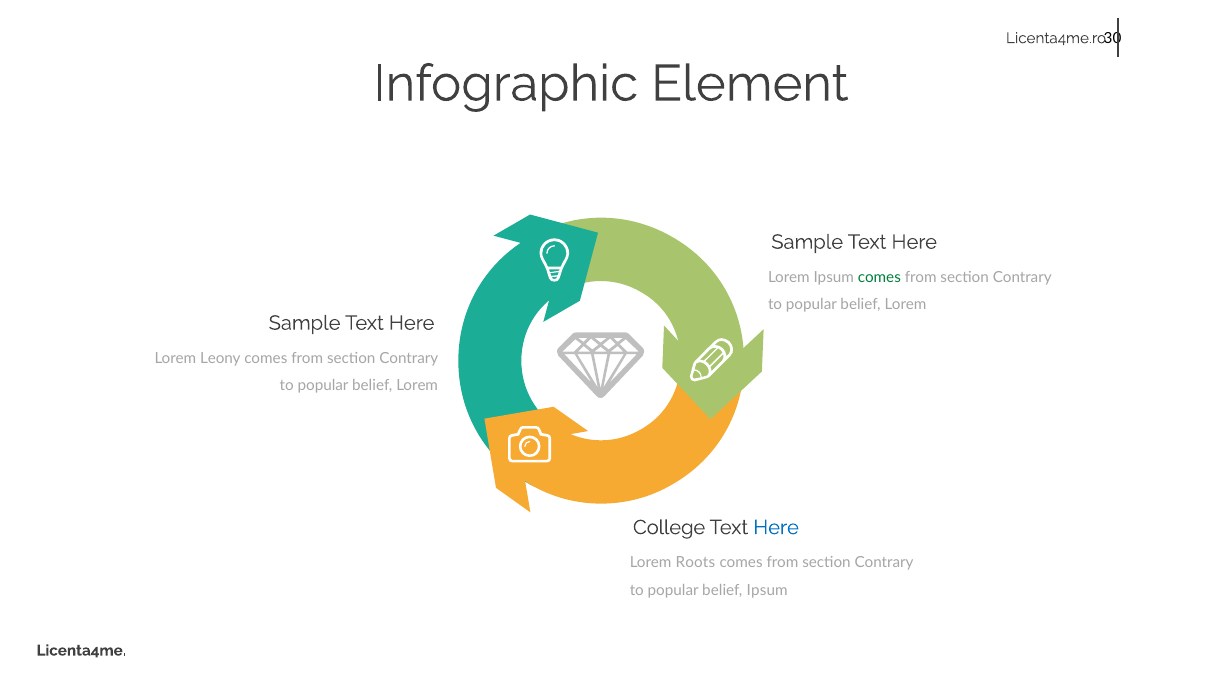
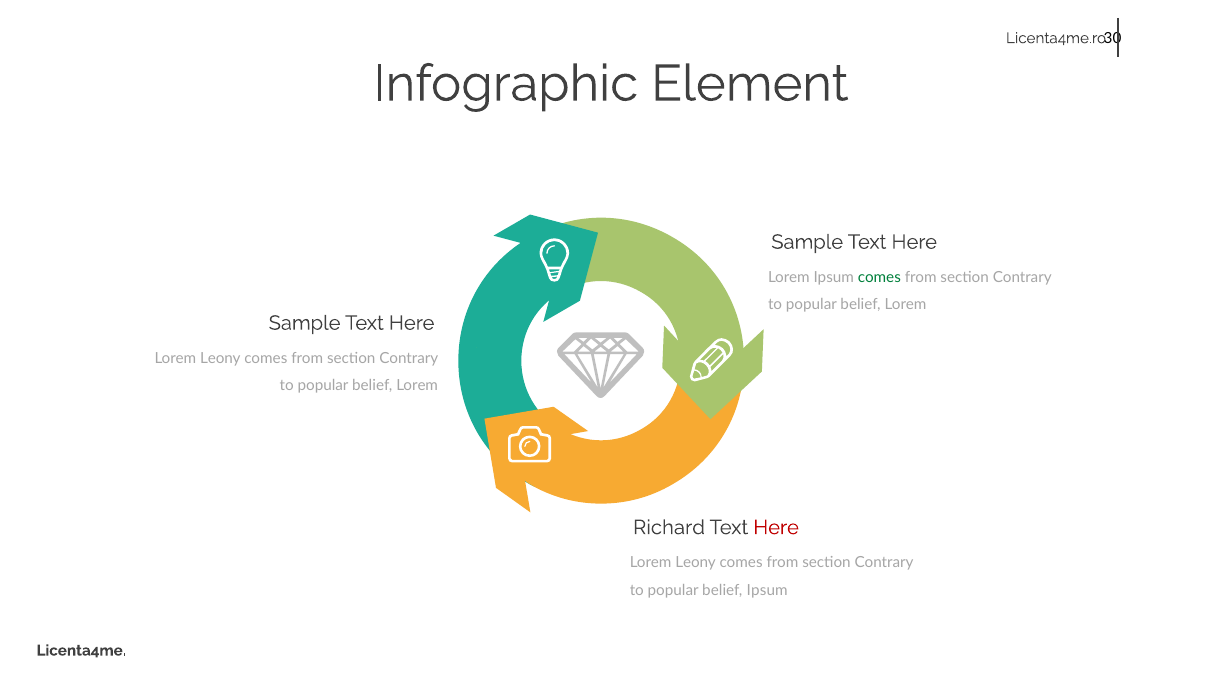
College: College -> Richard
Here at (776, 528) colour: blue -> red
Roots at (695, 563): Roots -> Leony
